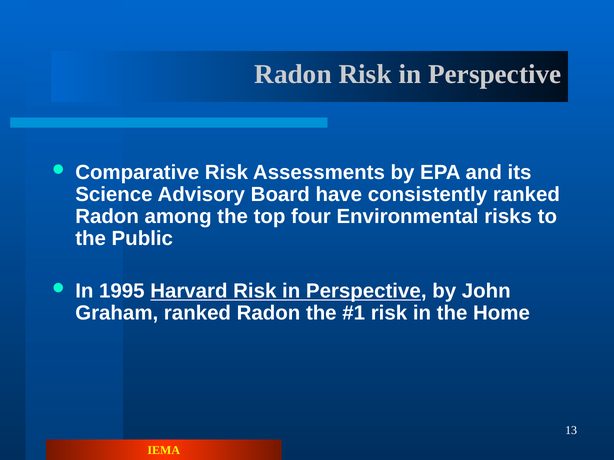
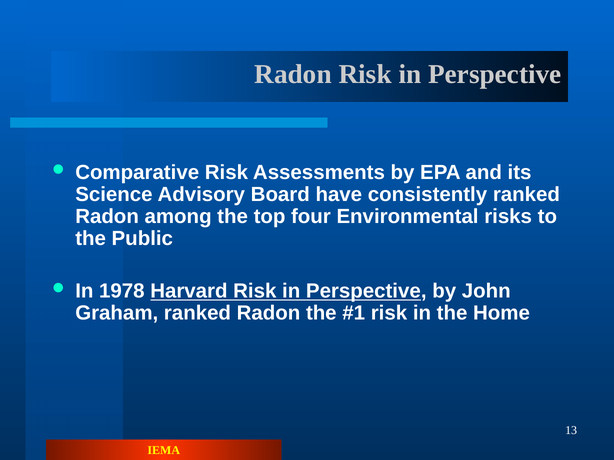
1995: 1995 -> 1978
